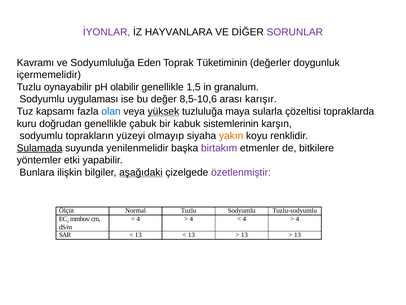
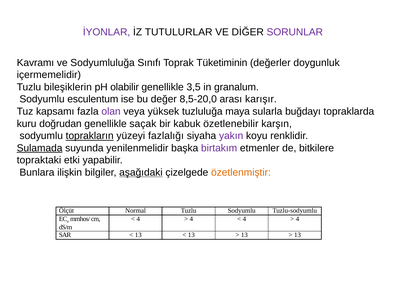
HAYVANLARA: HAYVANLARA -> TUTULURLAR
Eden: Eden -> Sınıfı
oynayabilir: oynayabilir -> bileşiklerin
1,5: 1,5 -> 3,5
uygulaması: uygulaması -> esculentum
8,5-10,6: 8,5-10,6 -> 8,5-20,0
olan colour: blue -> purple
yüksek underline: present -> none
çözeltisi: çözeltisi -> buğdayı
çabuk: çabuk -> saçak
sistemlerinin: sistemlerinin -> özetlenebilir
toprakların underline: none -> present
olmayıp: olmayıp -> fazlalığı
yakın colour: orange -> purple
yöntemler: yöntemler -> topraktaki
özetlenmiştir colour: purple -> orange
